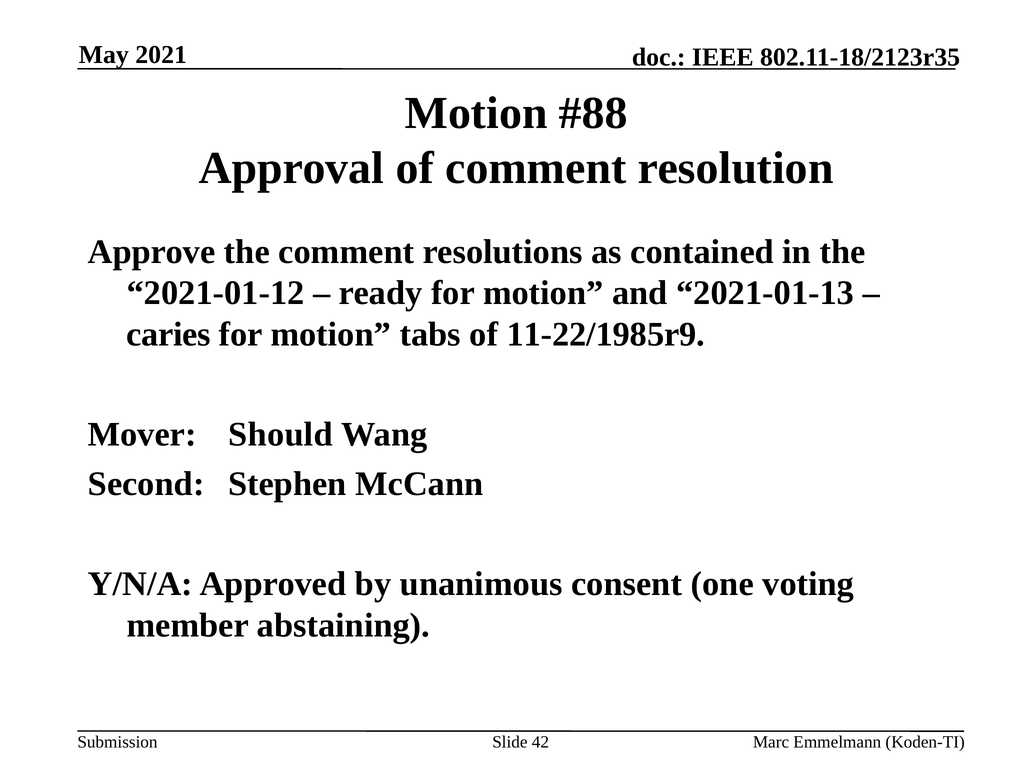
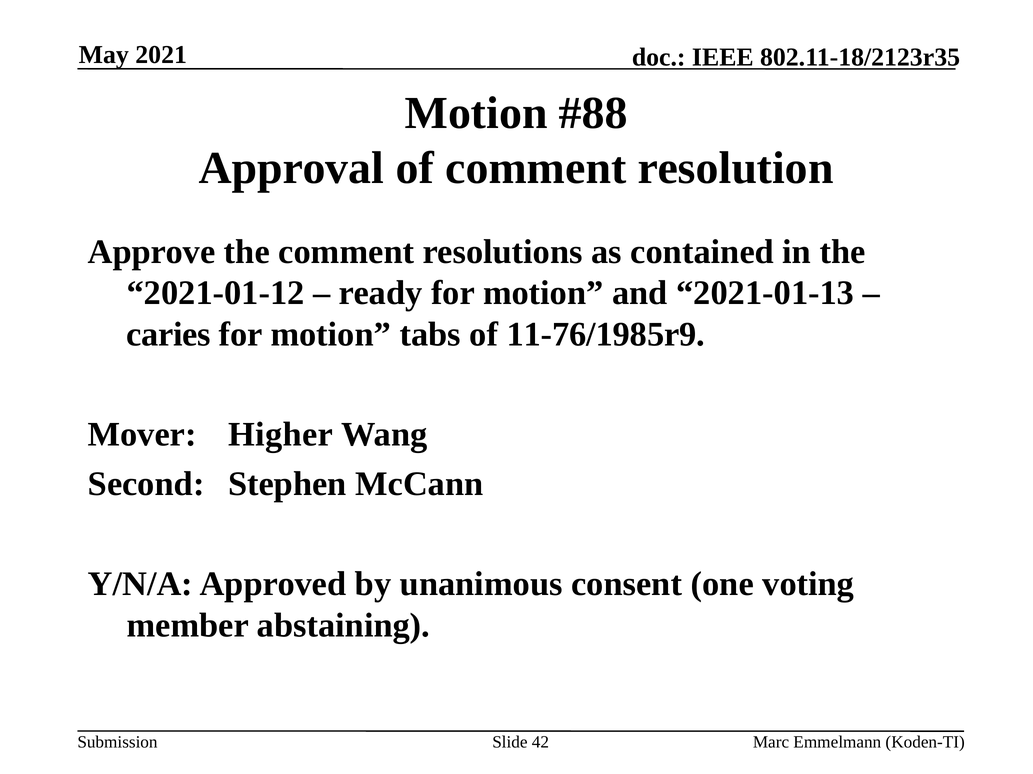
11-22/1985r9: 11-22/1985r9 -> 11-76/1985r9
Should: Should -> Higher
